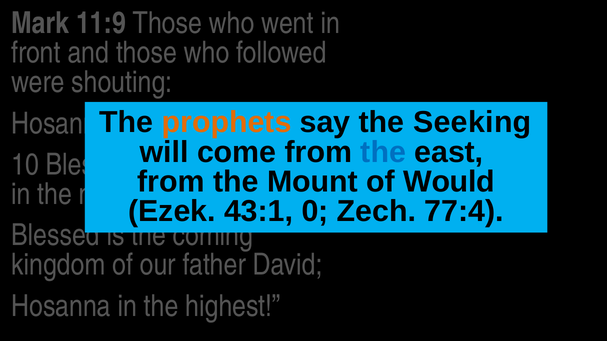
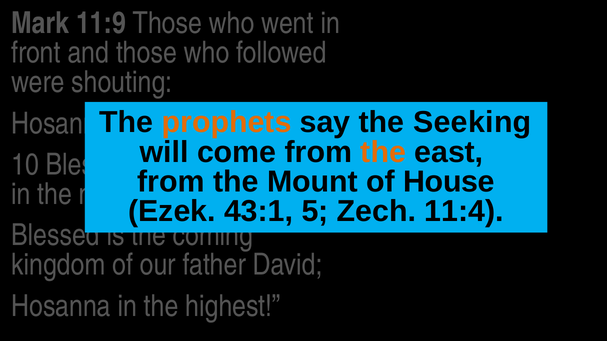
the at (383, 152) colour: blue -> orange
Would: Would -> House
0: 0 -> 5
77:4: 77:4 -> 11:4
